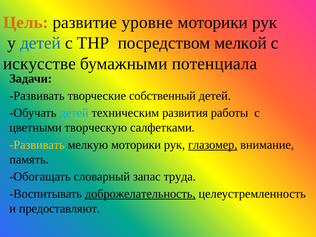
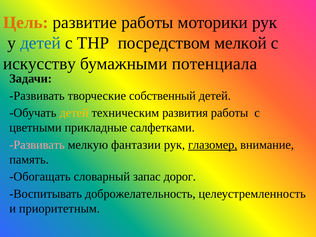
развитие уровне: уровне -> работы
искусстве: искусстве -> искусству
детей at (74, 113) colour: light blue -> yellow
творческую: творческую -> прикладные
Развивать at (37, 145) colour: yellow -> pink
мелкую моторики: моторики -> фантазии
труда: труда -> дорог
доброжелательность underline: present -> none
предоставляют: предоставляют -> приоритетным
